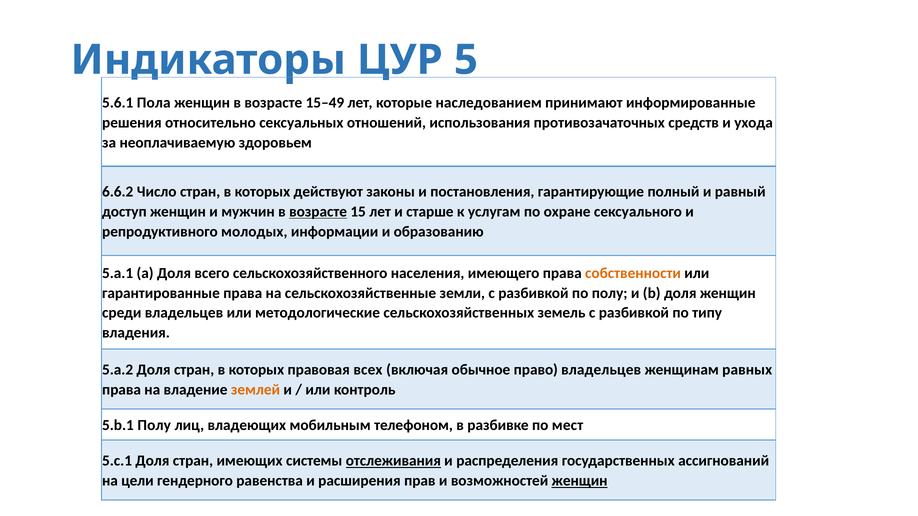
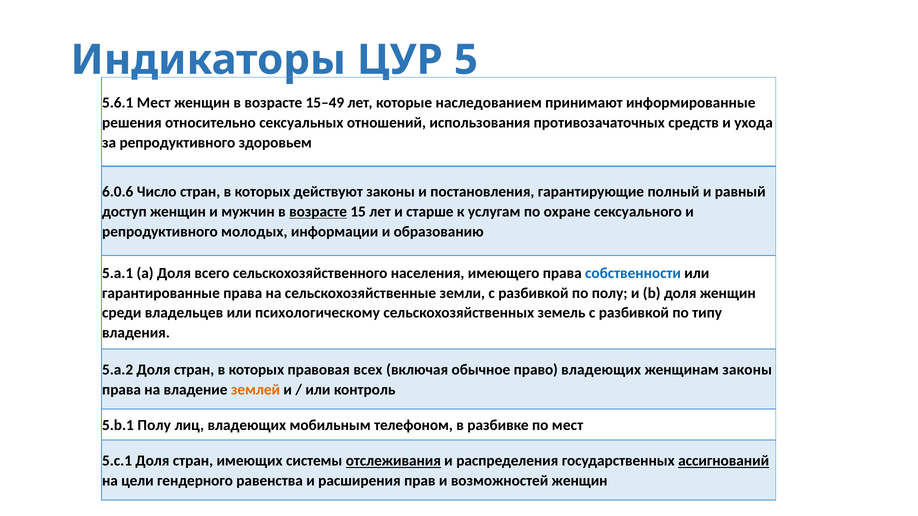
5.6.1 Пола: Пола -> Мест
за неоплачиваемую: неоплачиваемую -> репродуктивного
6.6.2: 6.6.2 -> 6.0.6
собственности colour: orange -> blue
методологические: методологические -> психологическому
право владельцев: владельцев -> владеющих
женщинам равных: равных -> законы
ассигнований underline: none -> present
женщин at (580, 481) underline: present -> none
